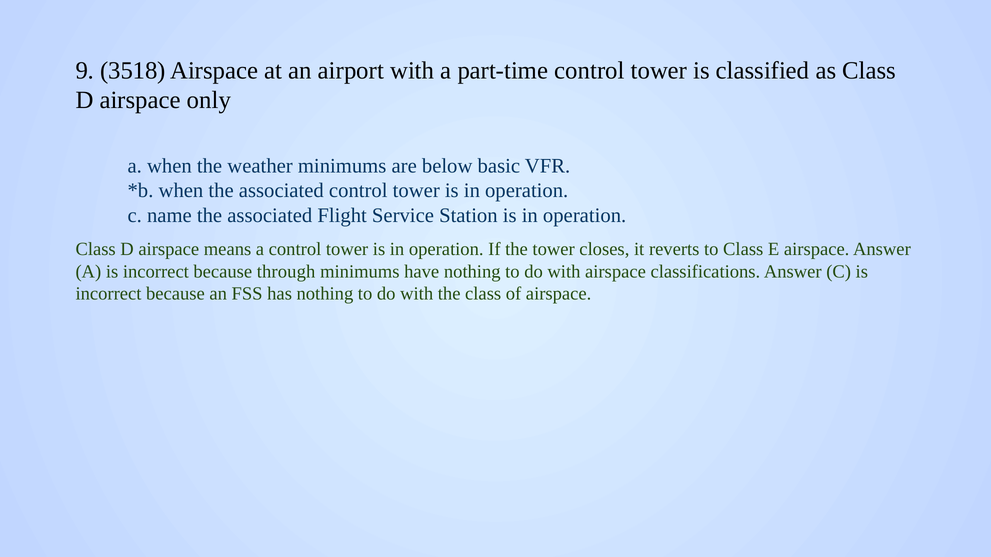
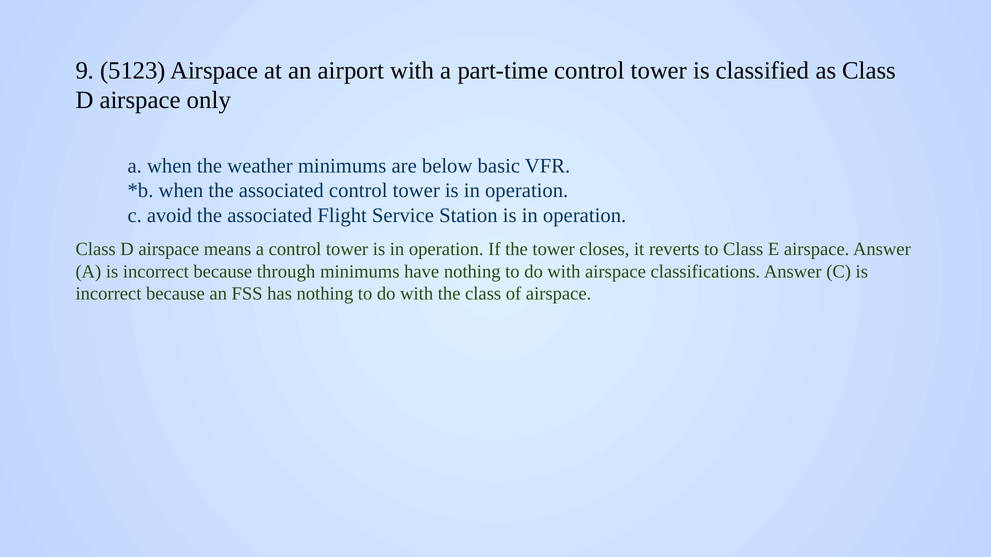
3518: 3518 -> 5123
name: name -> avoid
